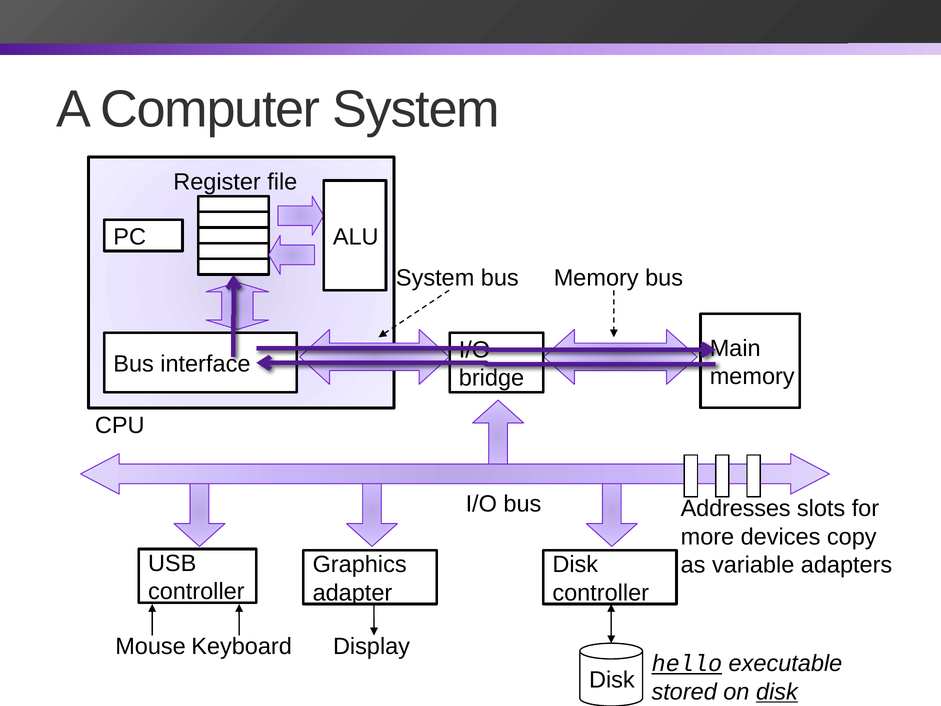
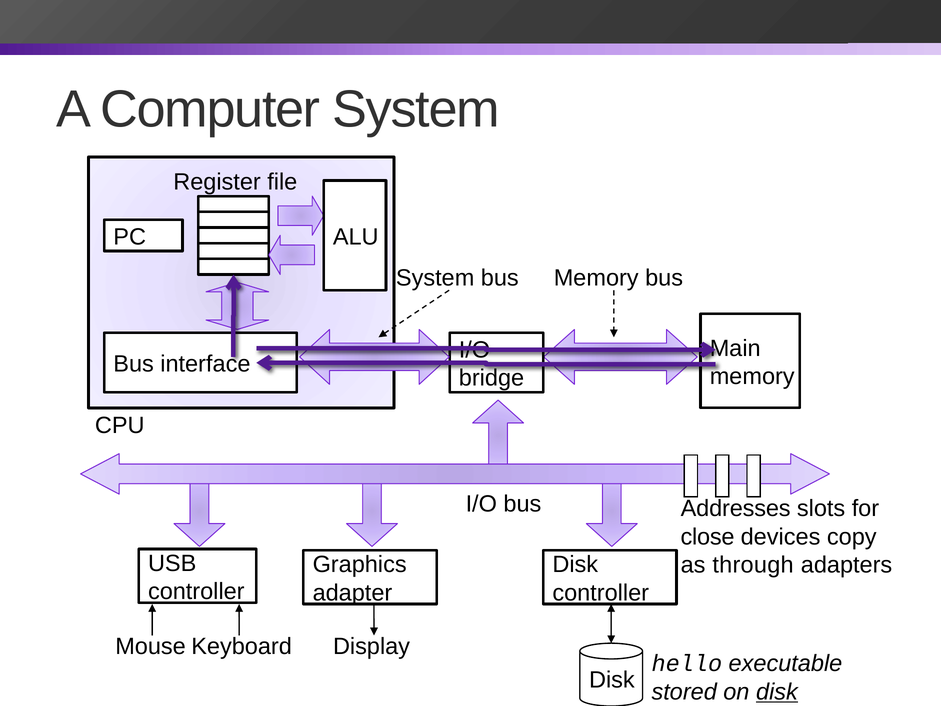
more: more -> close
variable: variable -> through
hello underline: present -> none
